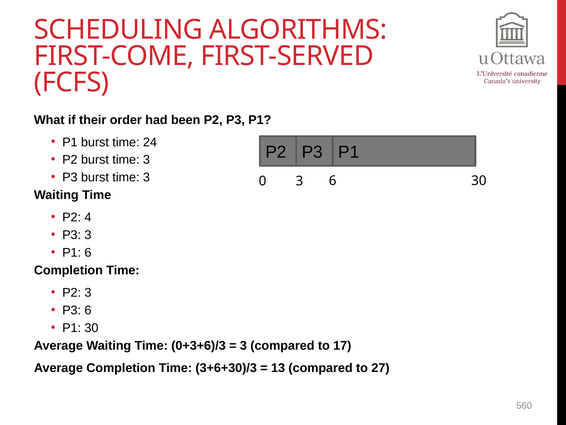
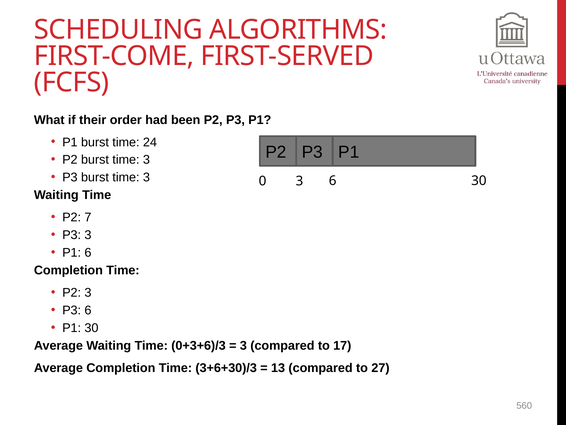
4: 4 -> 7
